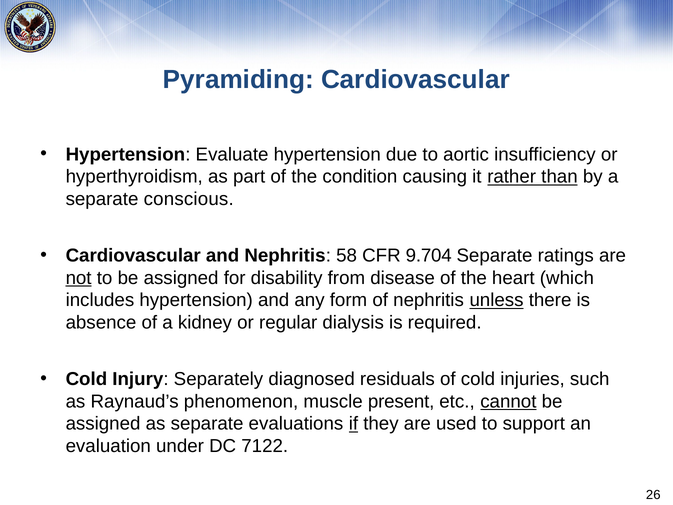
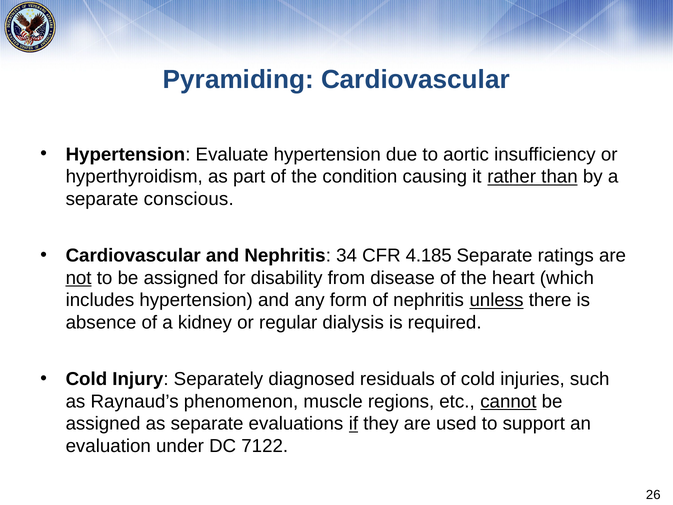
58: 58 -> 34
9.704: 9.704 -> 4.185
present: present -> regions
